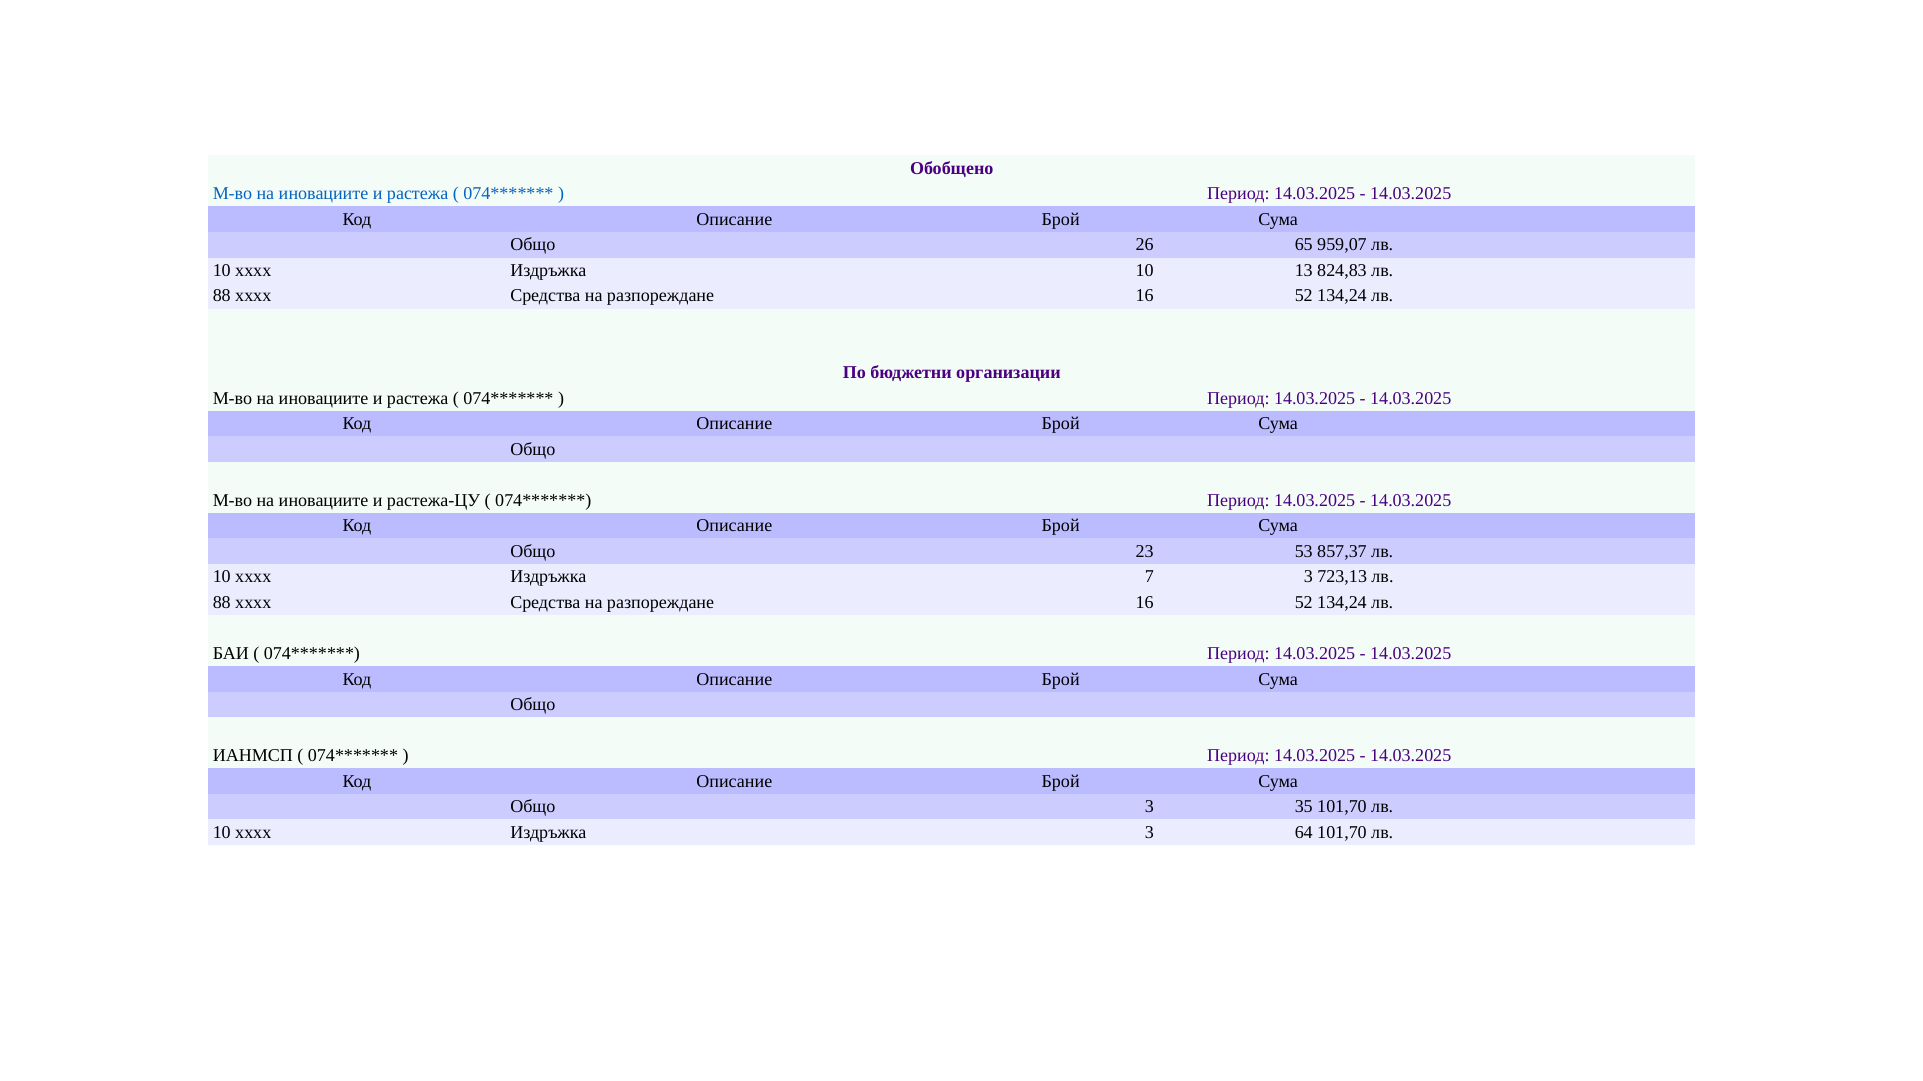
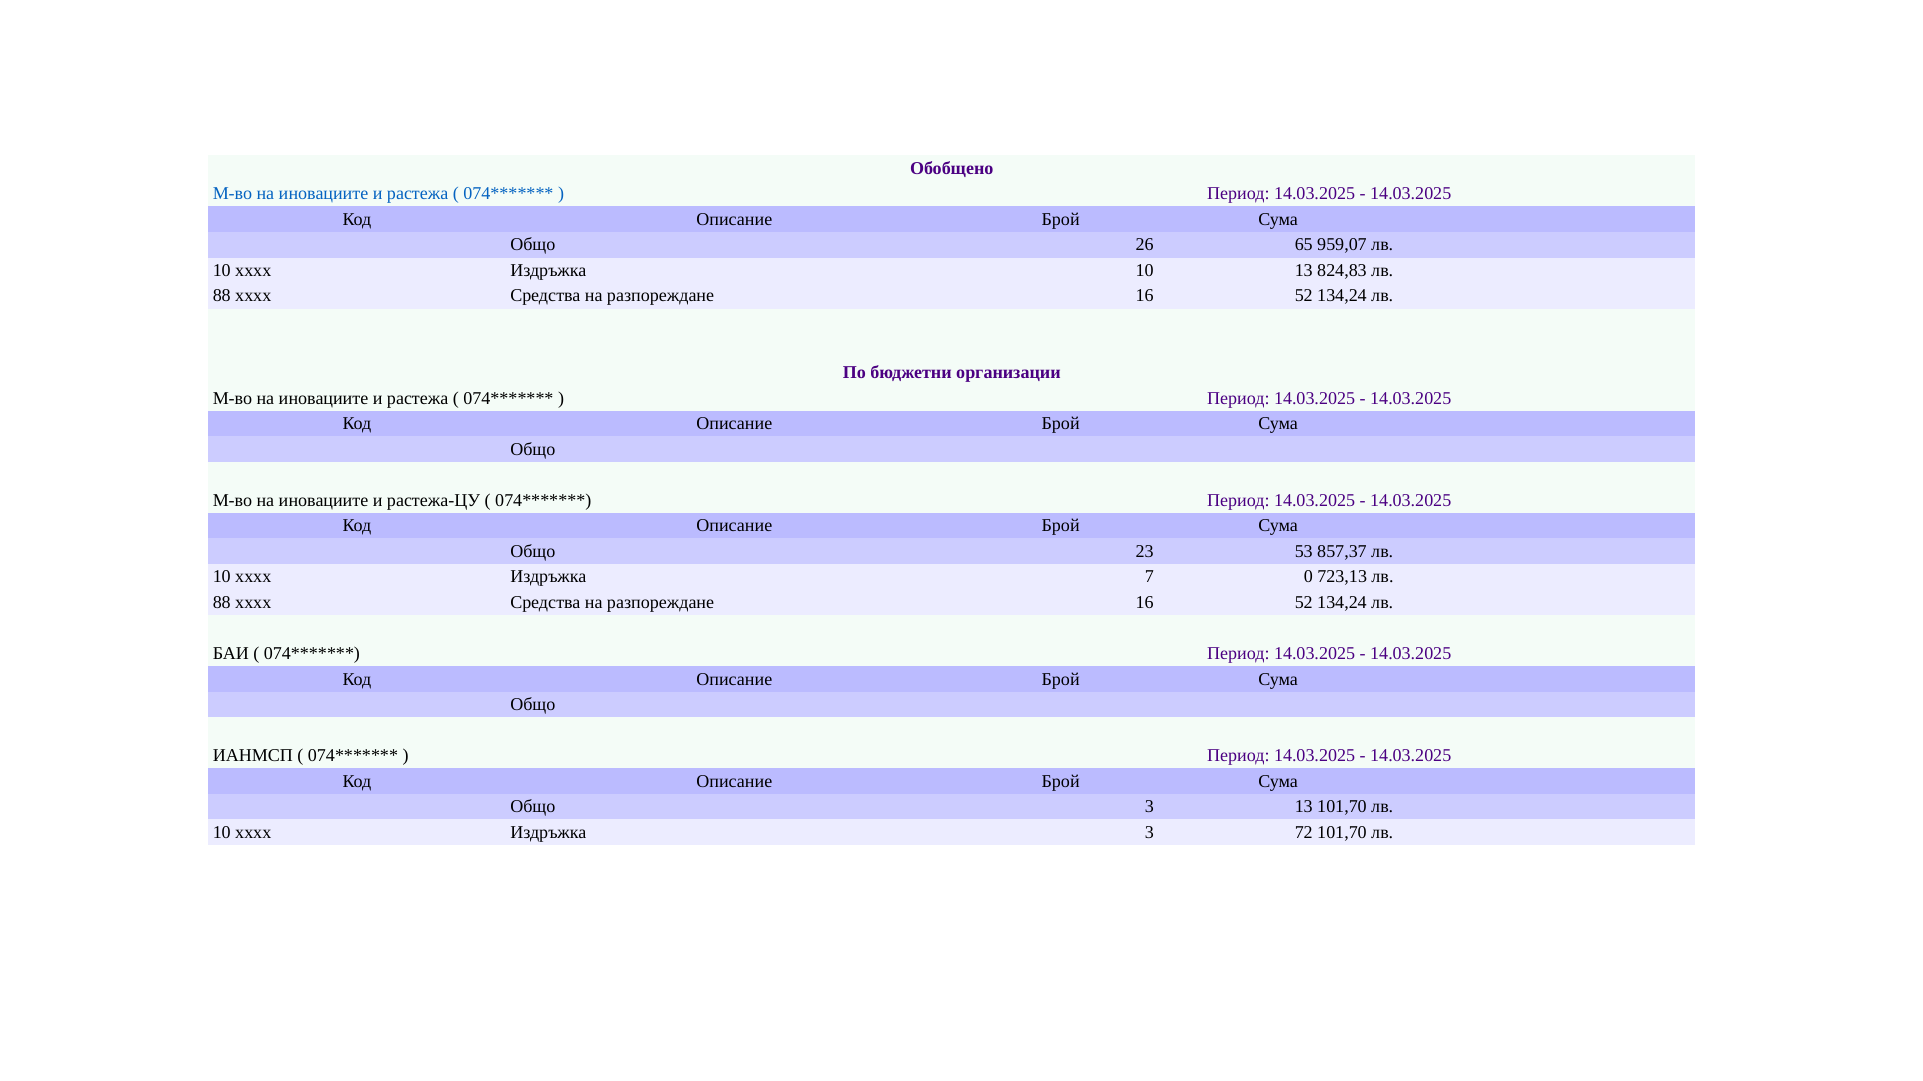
7 3: 3 -> 0
3 35: 35 -> 13
64: 64 -> 72
